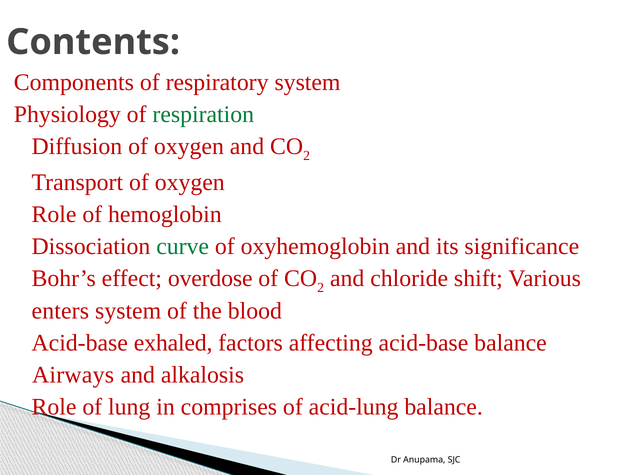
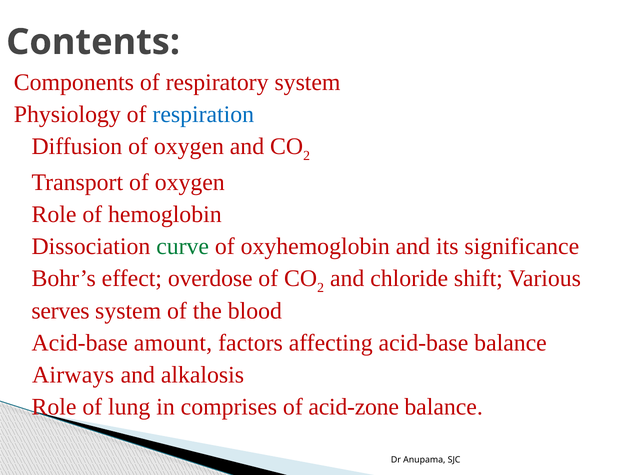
respiration colour: green -> blue
enters: enters -> serves
exhaled: exhaled -> amount
acid-lung: acid-lung -> acid-zone
